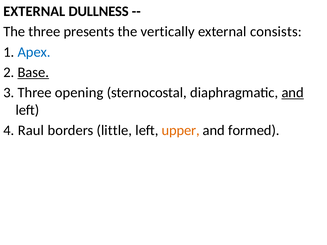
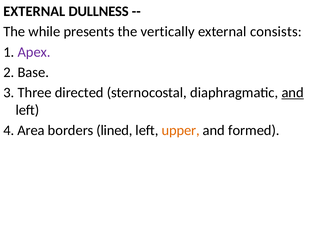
The three: three -> while
Apex colour: blue -> purple
Base underline: present -> none
opening: opening -> directed
Raul: Raul -> Area
little: little -> lined
